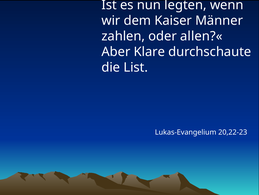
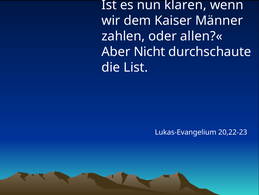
legten: legten -> klaren
Klare: Klare -> Nicht
